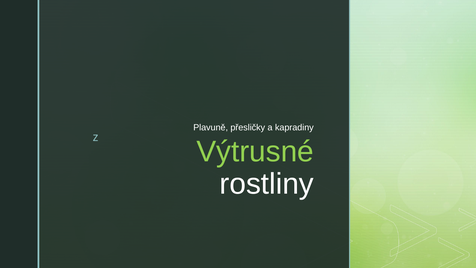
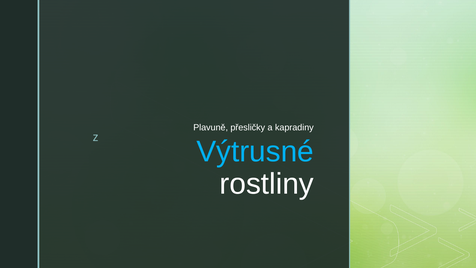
Výtrusné colour: light green -> light blue
